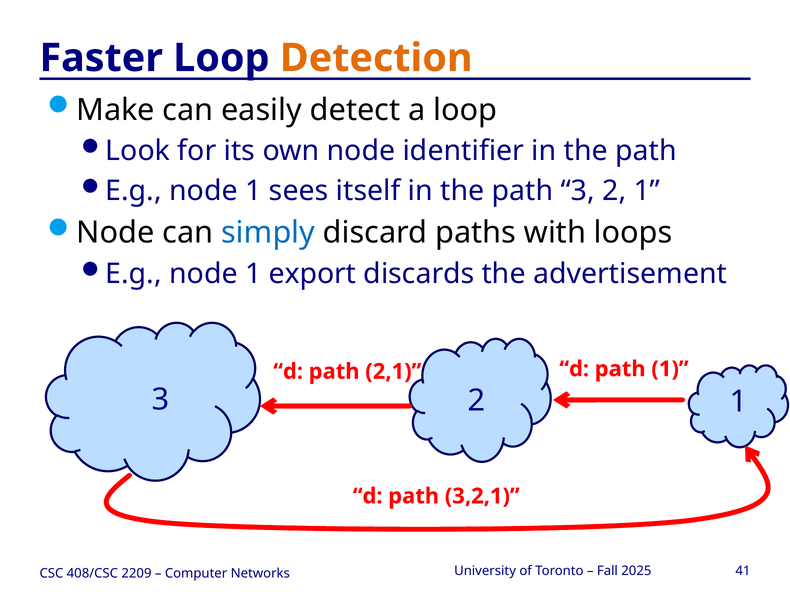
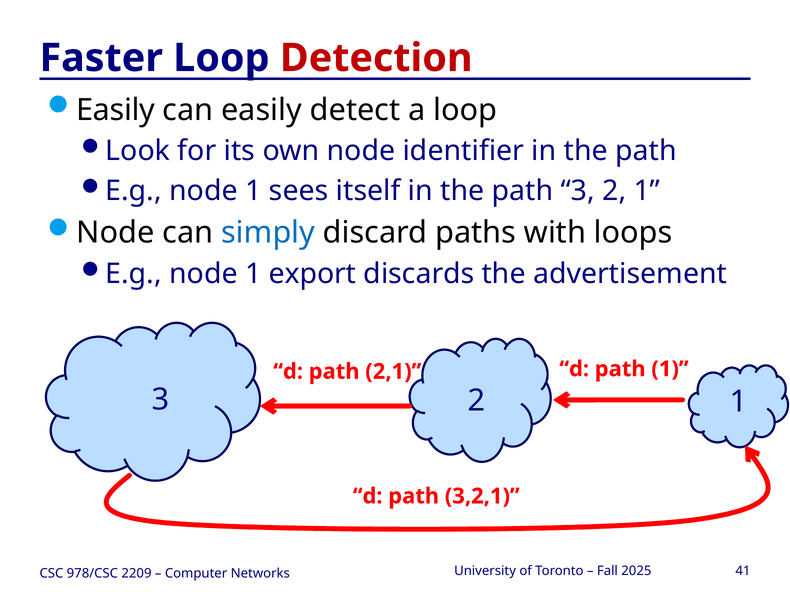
Detection colour: orange -> red
Make at (116, 110): Make -> Easily
408/CSC: 408/CSC -> 978/CSC
